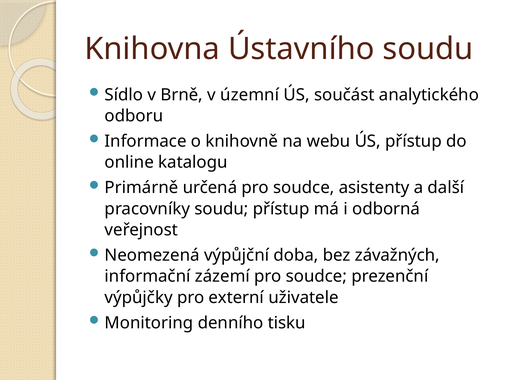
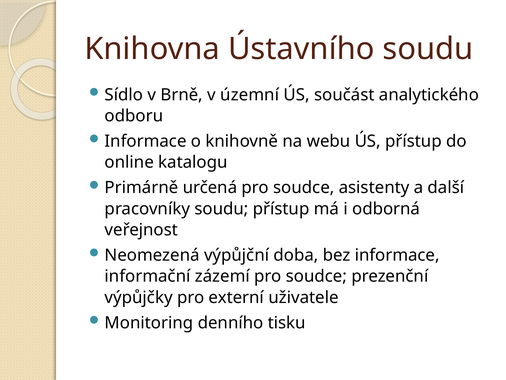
bez závažných: závažných -> informace
